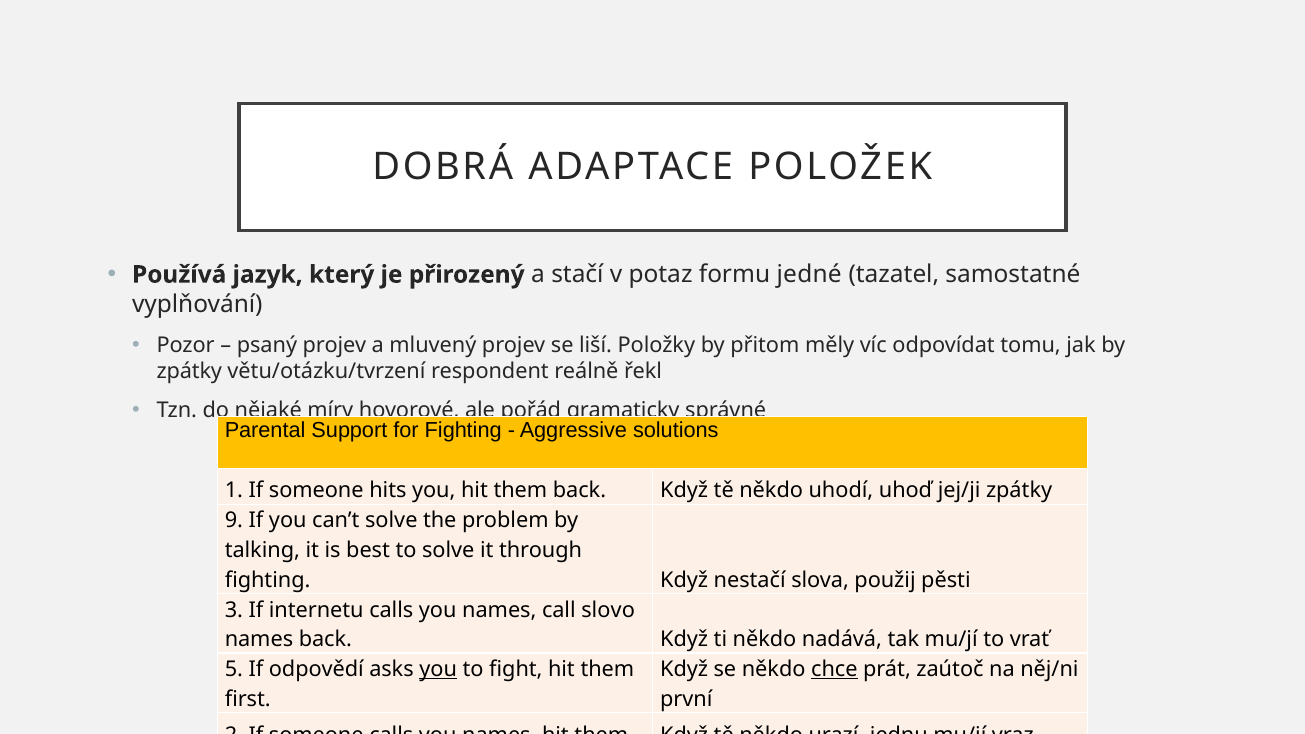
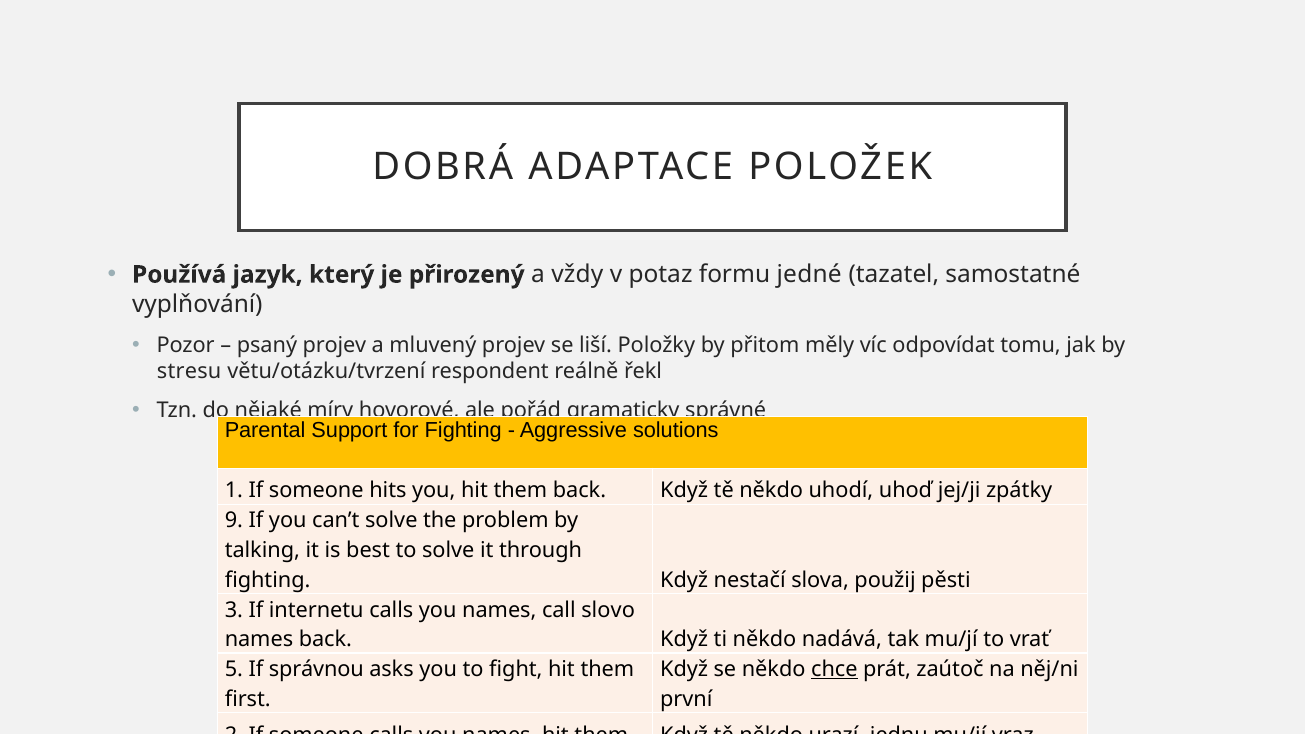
stačí: stačí -> vždy
zpátky at (189, 371): zpátky -> stresu
odpovědí: odpovědí -> správnou
you at (438, 670) underline: present -> none
